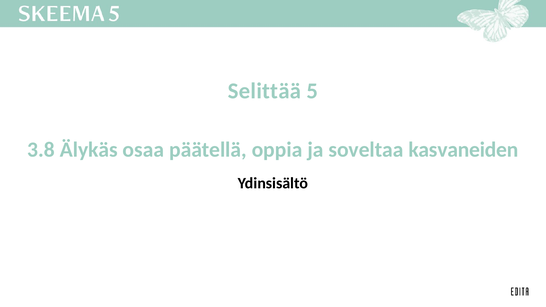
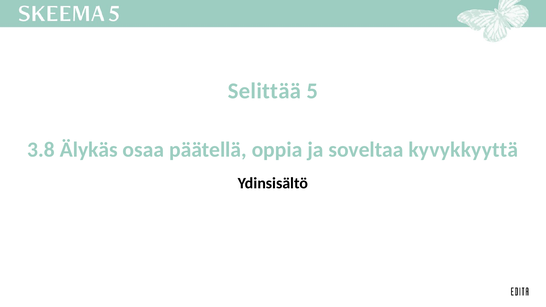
kasvaneiden: kasvaneiden -> kyvykkyyttä
